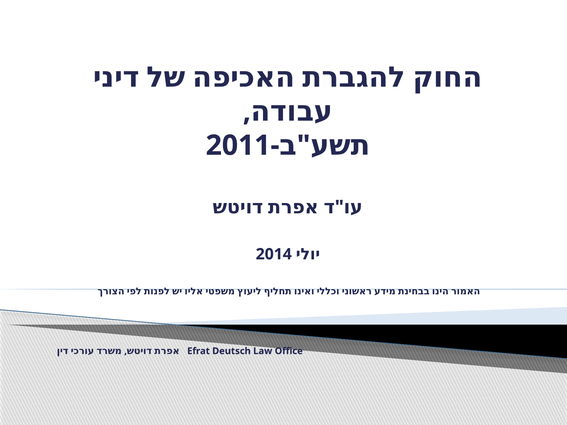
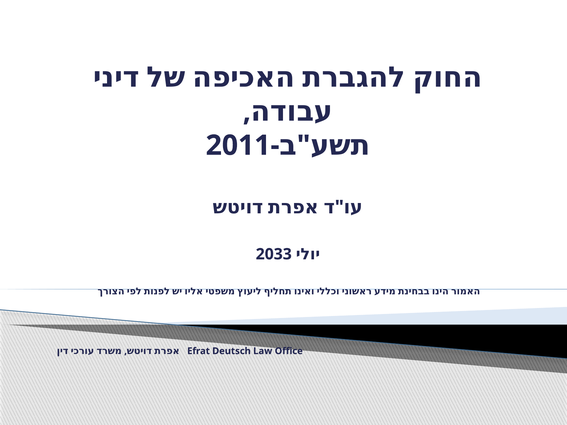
2014: 2014 -> 2033
